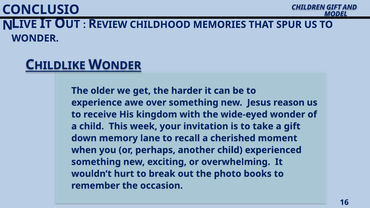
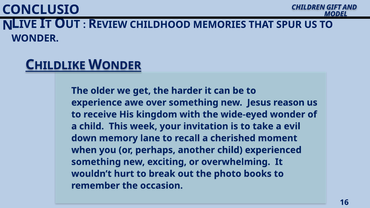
a gift: gift -> evil
